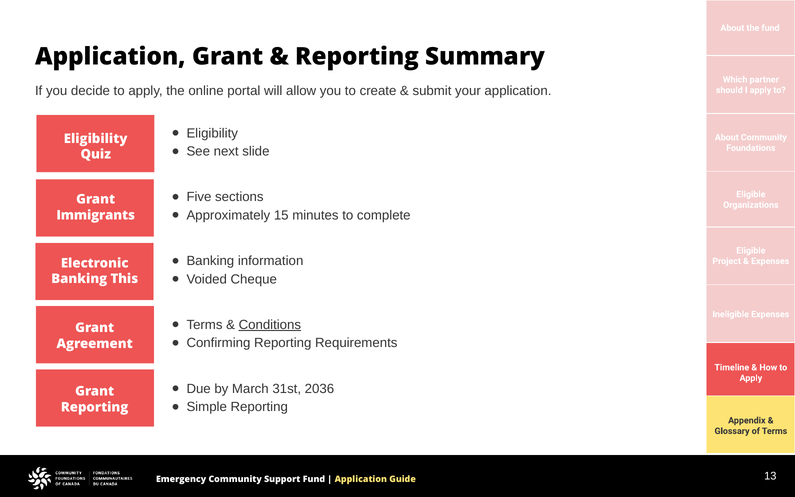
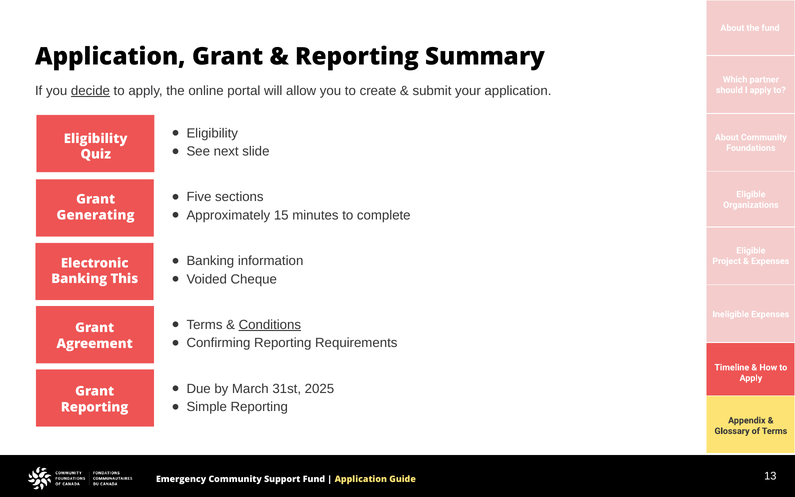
decide underline: none -> present
Immigrants: Immigrants -> Generating
2036: 2036 -> 2025
